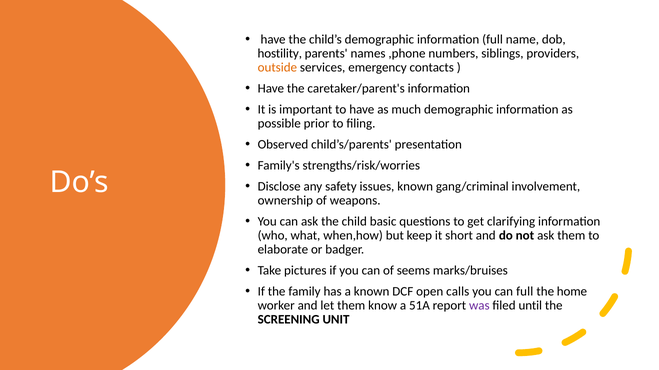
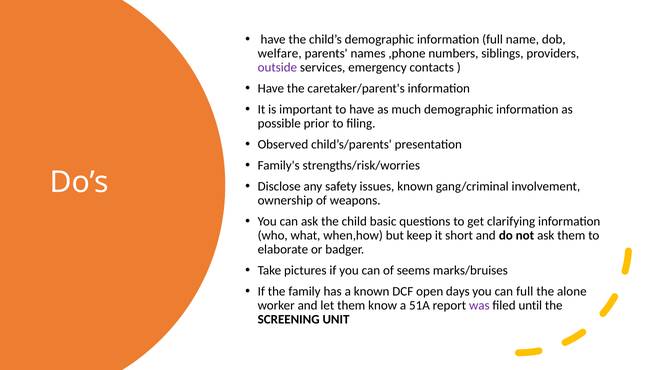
hostility: hostility -> welfare
outside colour: orange -> purple
calls: calls -> days
home: home -> alone
